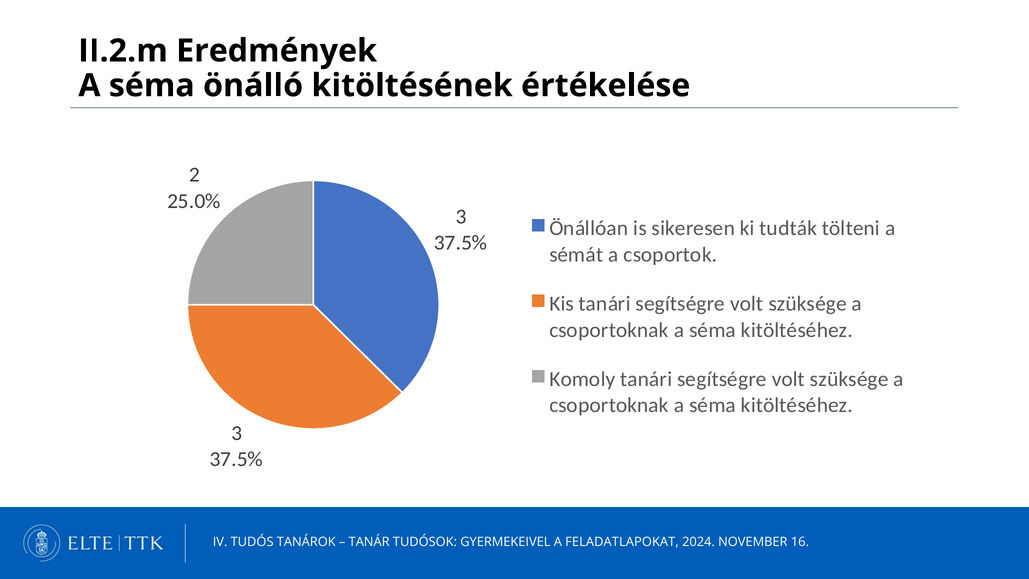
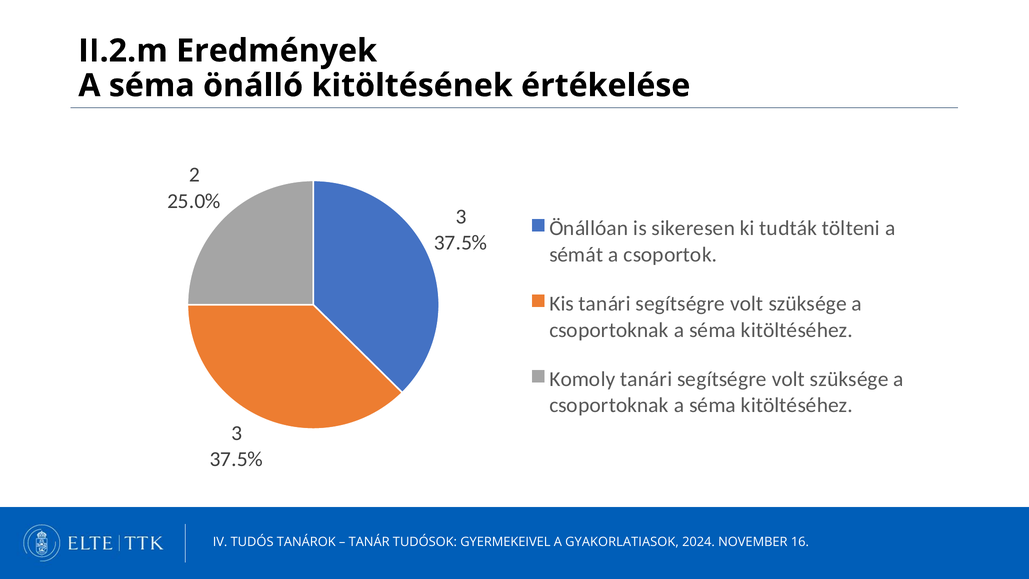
FELADATLAPOKAT: FELADATLAPOKAT -> GYAKORLATIASOK
